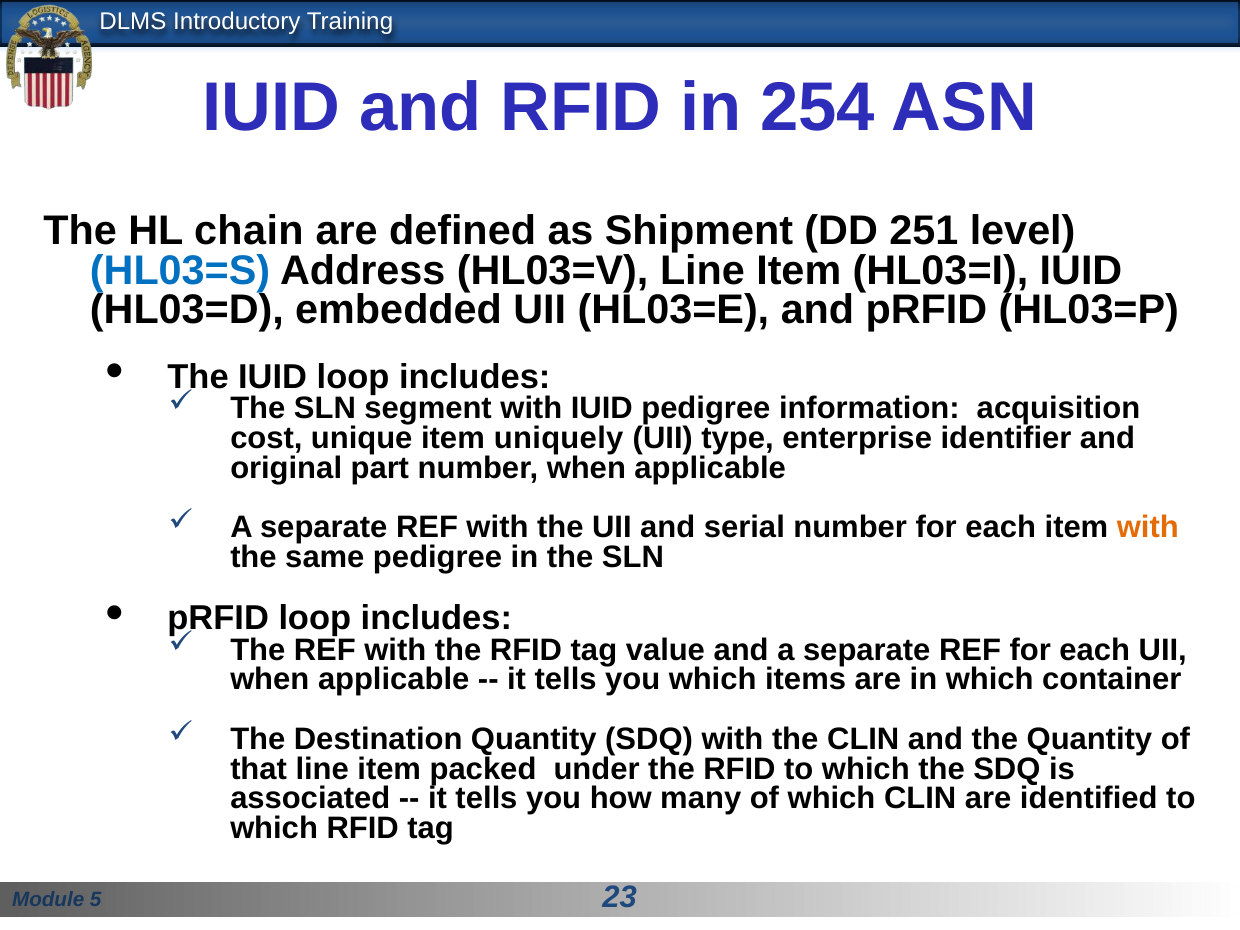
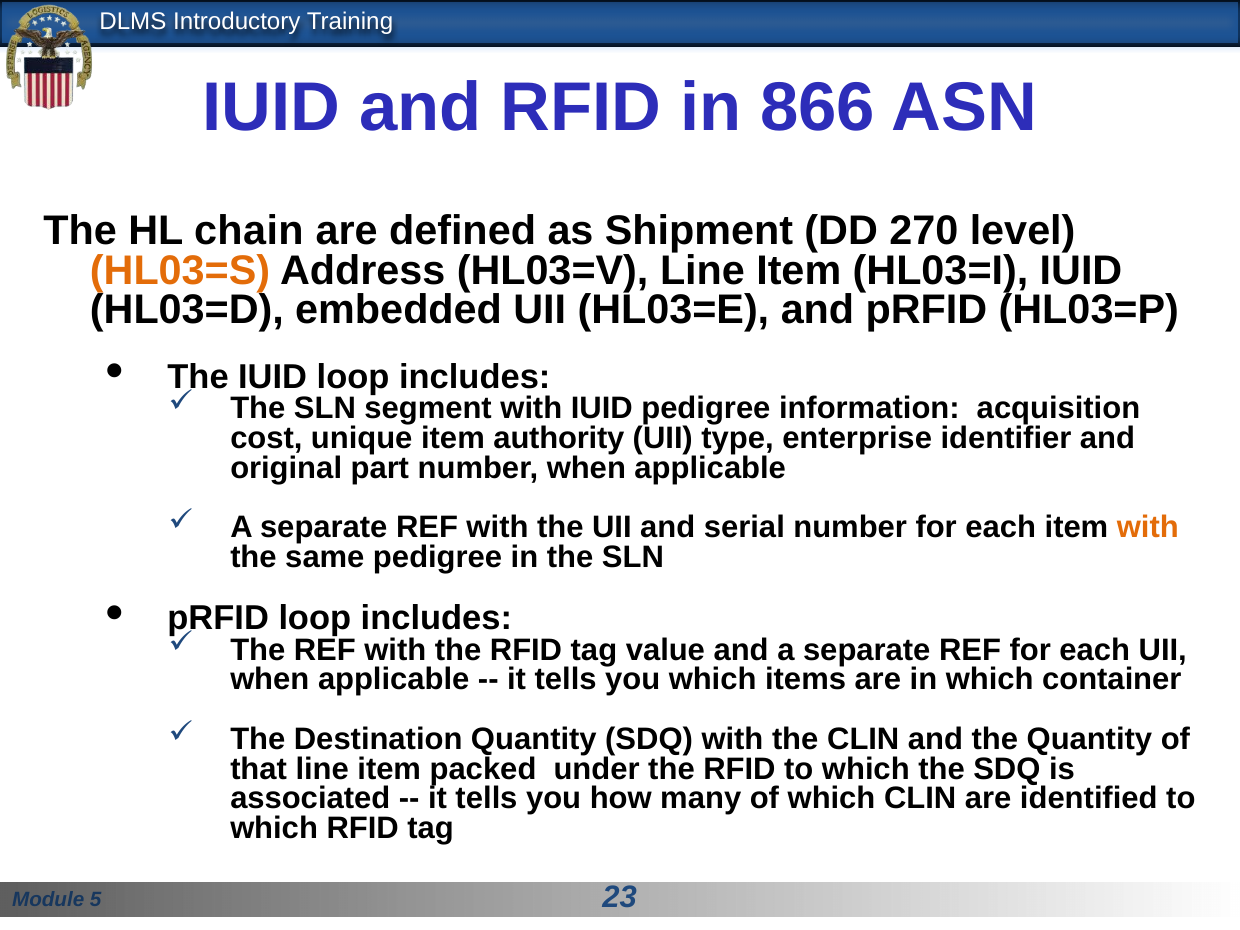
254: 254 -> 866
251: 251 -> 270
HL03=S colour: blue -> orange
uniquely: uniquely -> authority
